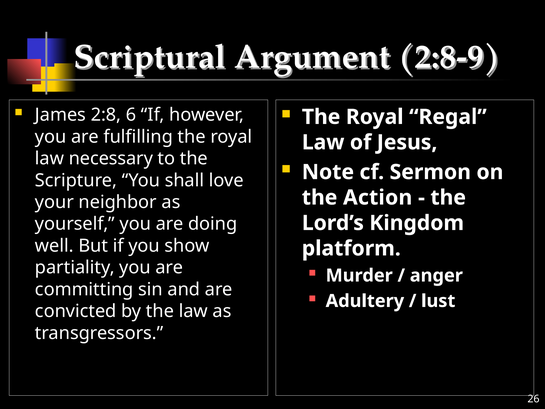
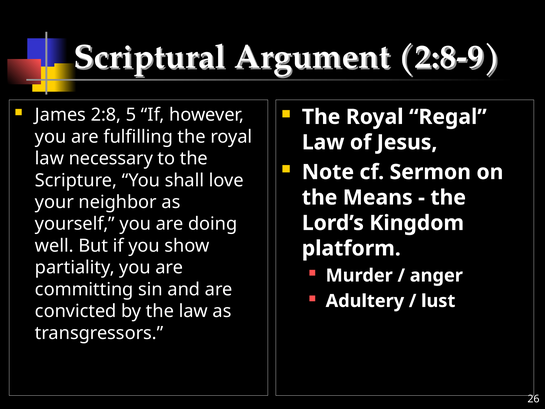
6: 6 -> 5
Action: Action -> Means
